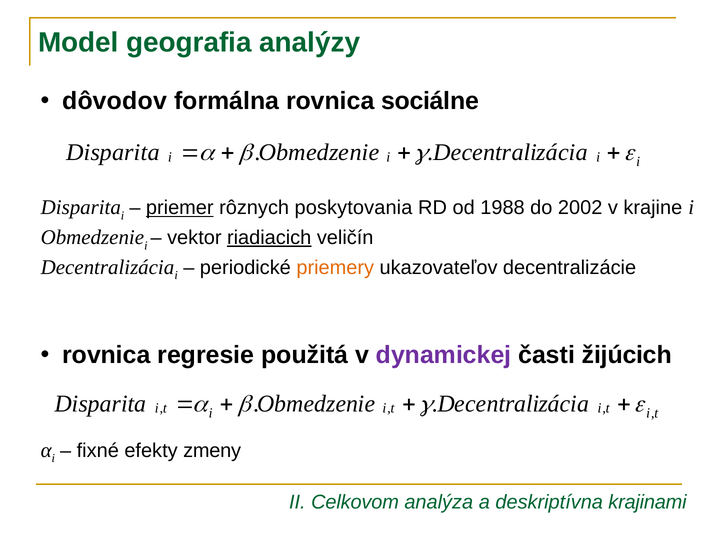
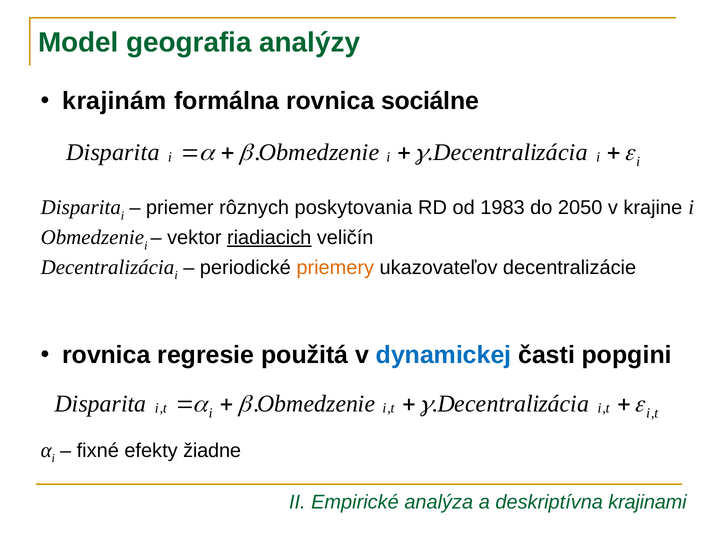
dôvodov: dôvodov -> krajinám
priemer underline: present -> none
1988: 1988 -> 1983
2002: 2002 -> 2050
dynamickej colour: purple -> blue
žijúcich: žijúcich -> popgini
zmeny: zmeny -> žiadne
Celkovom: Celkovom -> Empirické
